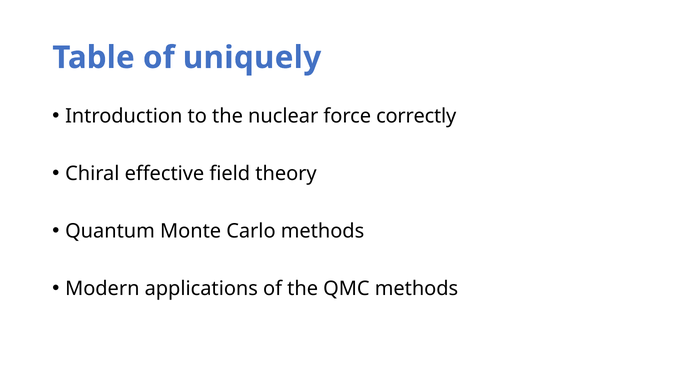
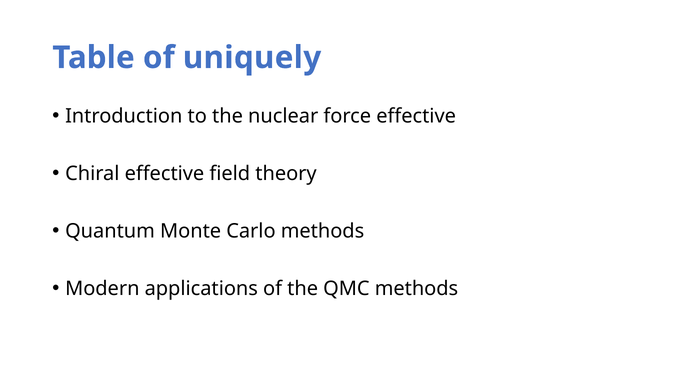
force correctly: correctly -> effective
